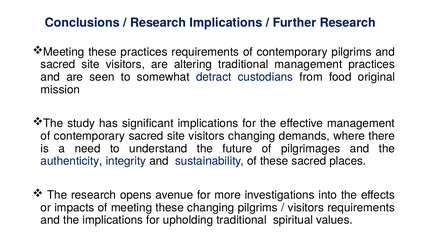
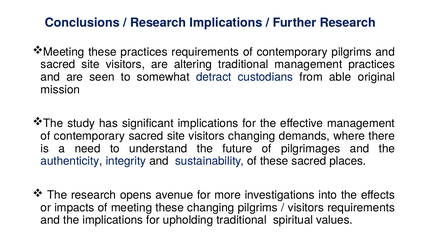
food: food -> able
